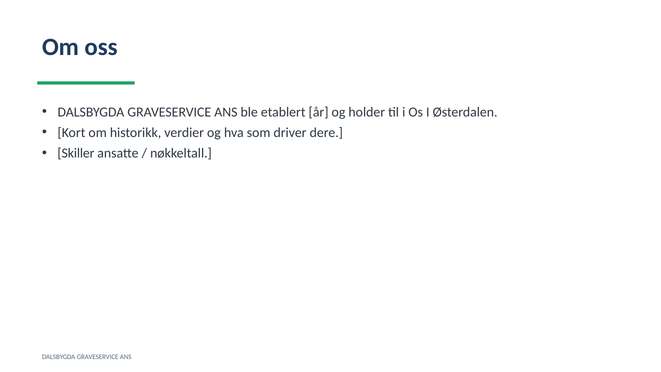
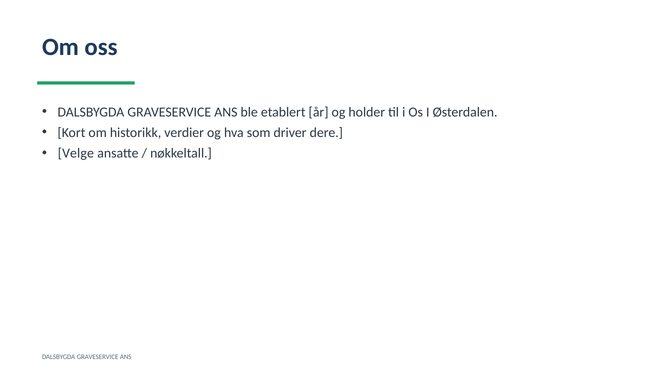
Skiller: Skiller -> Velge
